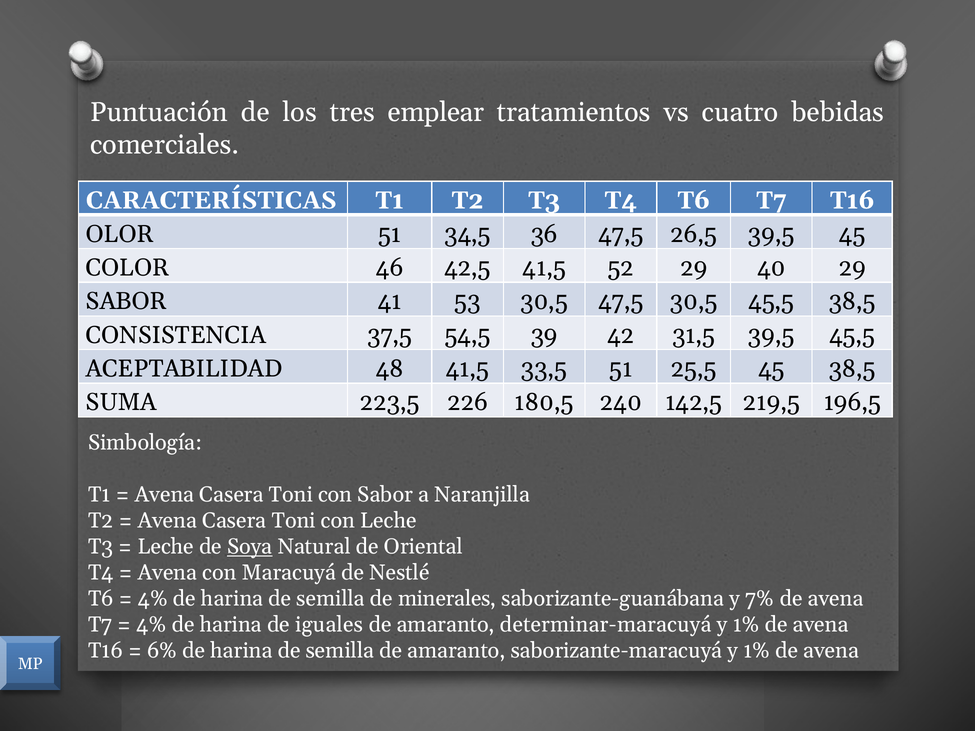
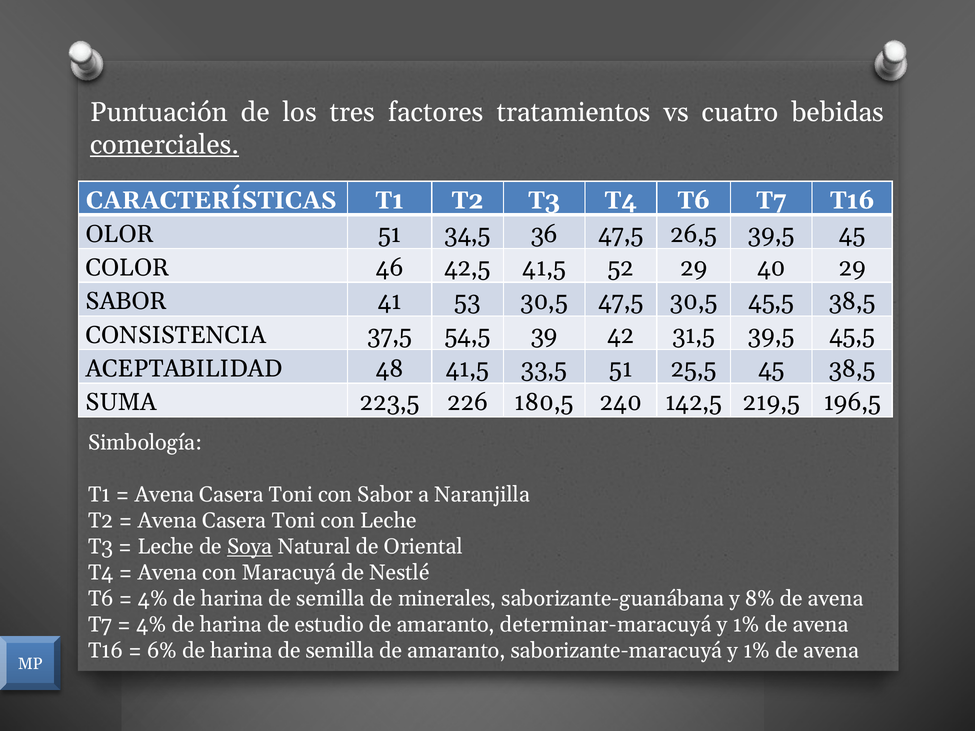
emplear: emplear -> factores
comerciales underline: none -> present
7%: 7% -> 8%
iguales: iguales -> estudio
